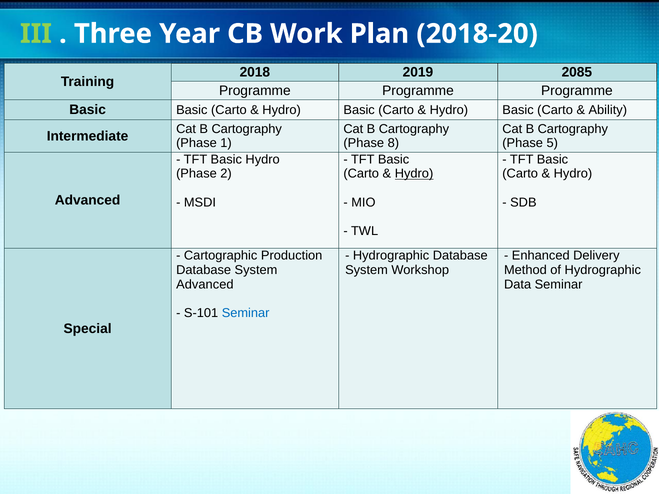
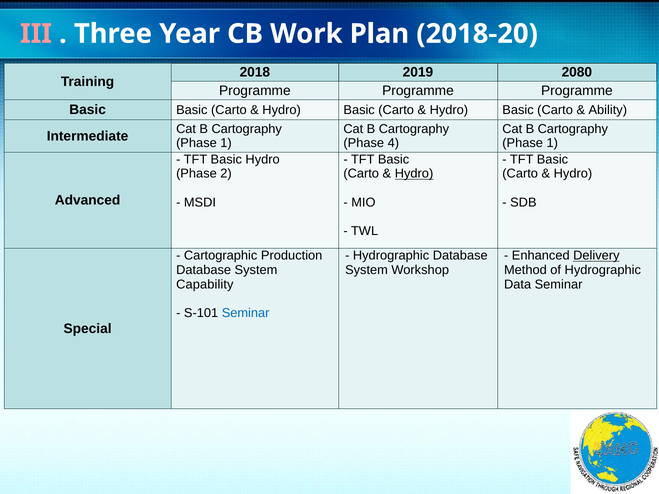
III colour: light green -> pink
2085: 2085 -> 2080
8: 8 -> 4
5 at (552, 143): 5 -> 1
Delivery underline: none -> present
Advanced at (205, 285): Advanced -> Capability
